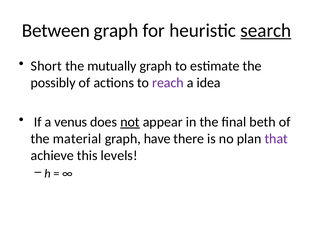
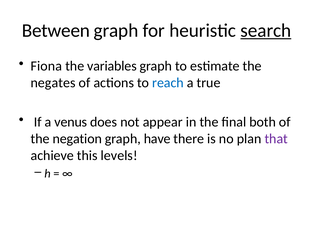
Short: Short -> Fiona
mutually: mutually -> variables
possibly: possibly -> negates
reach colour: purple -> blue
idea: idea -> true
not underline: present -> none
beth: beth -> both
material: material -> negation
